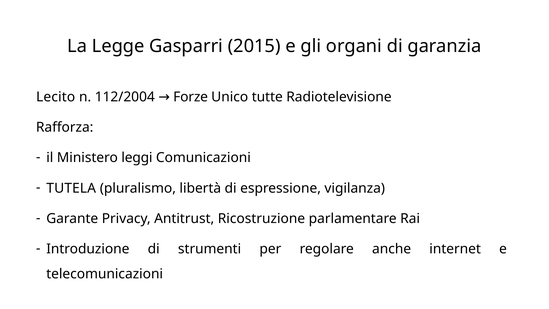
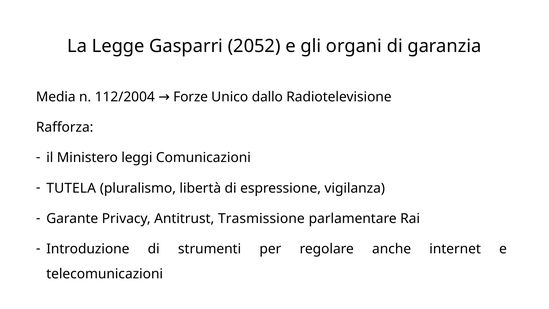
2015: 2015 -> 2052
Lecito: Lecito -> Media
tutte: tutte -> dallo
Ricostruzione: Ricostruzione -> Trasmissione
